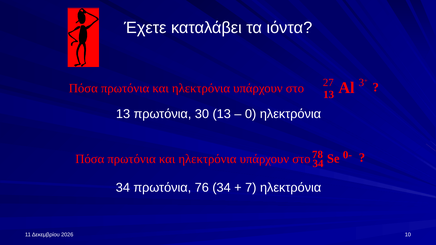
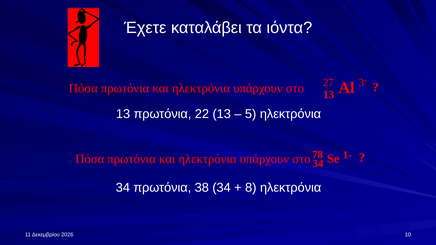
30: 30 -> 22
0: 0 -> 5
0-: 0- -> 1-
76: 76 -> 38
7: 7 -> 8
